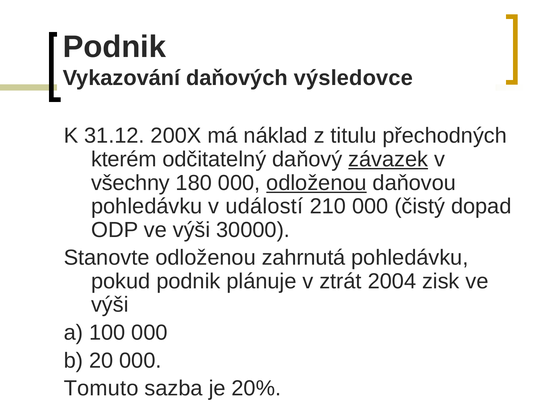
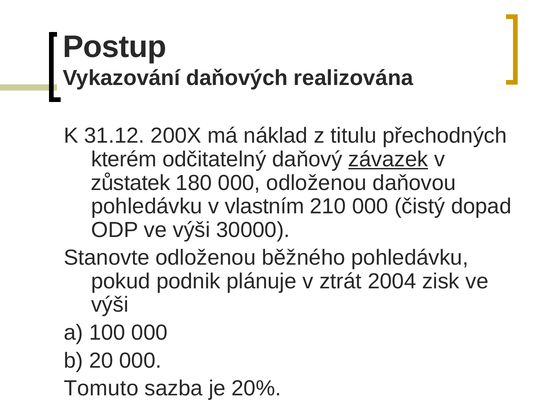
Podnik at (114, 47): Podnik -> Postup
výsledovce: výsledovce -> realizována
všechny: všechny -> zůstatek
odloženou at (316, 183) underline: present -> none
událostí: událostí -> vlastním
zahrnutá: zahrnutá -> běžného
